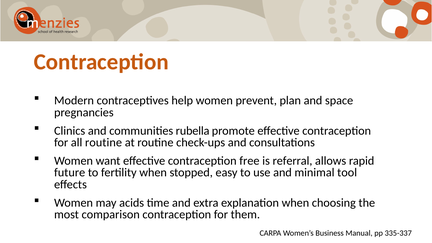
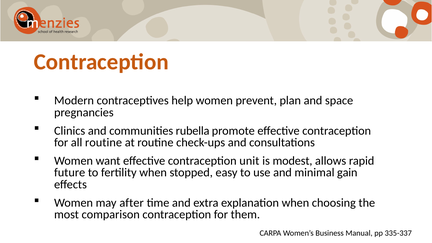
free: free -> unit
referral: referral -> modest
tool: tool -> gain
acids: acids -> after
